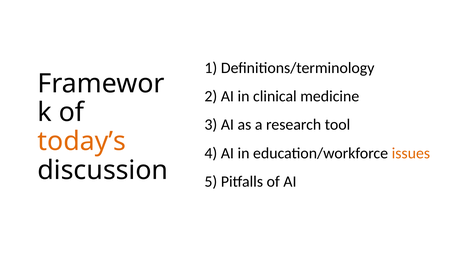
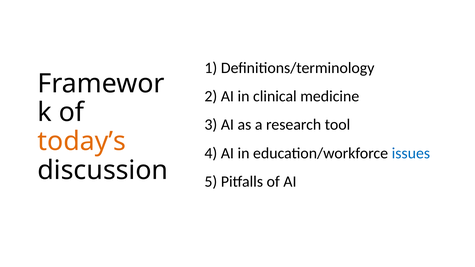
issues colour: orange -> blue
